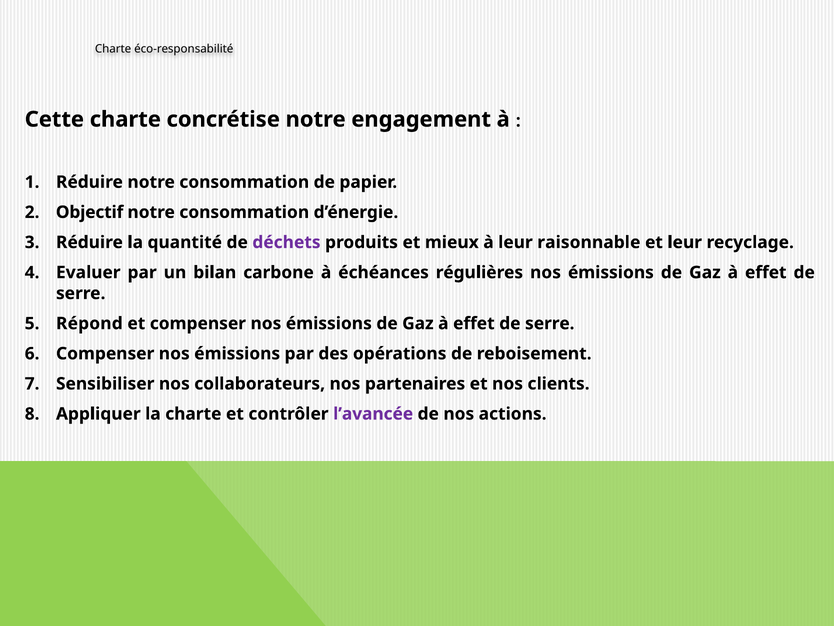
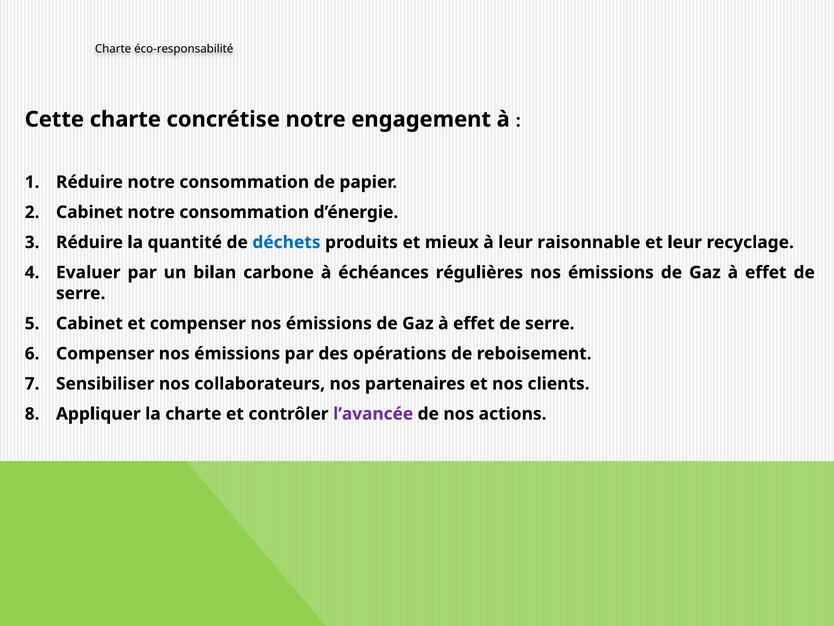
Objectif at (90, 212): Objectif -> Cabinet
déchets colour: purple -> blue
Répond at (89, 323): Répond -> Cabinet
